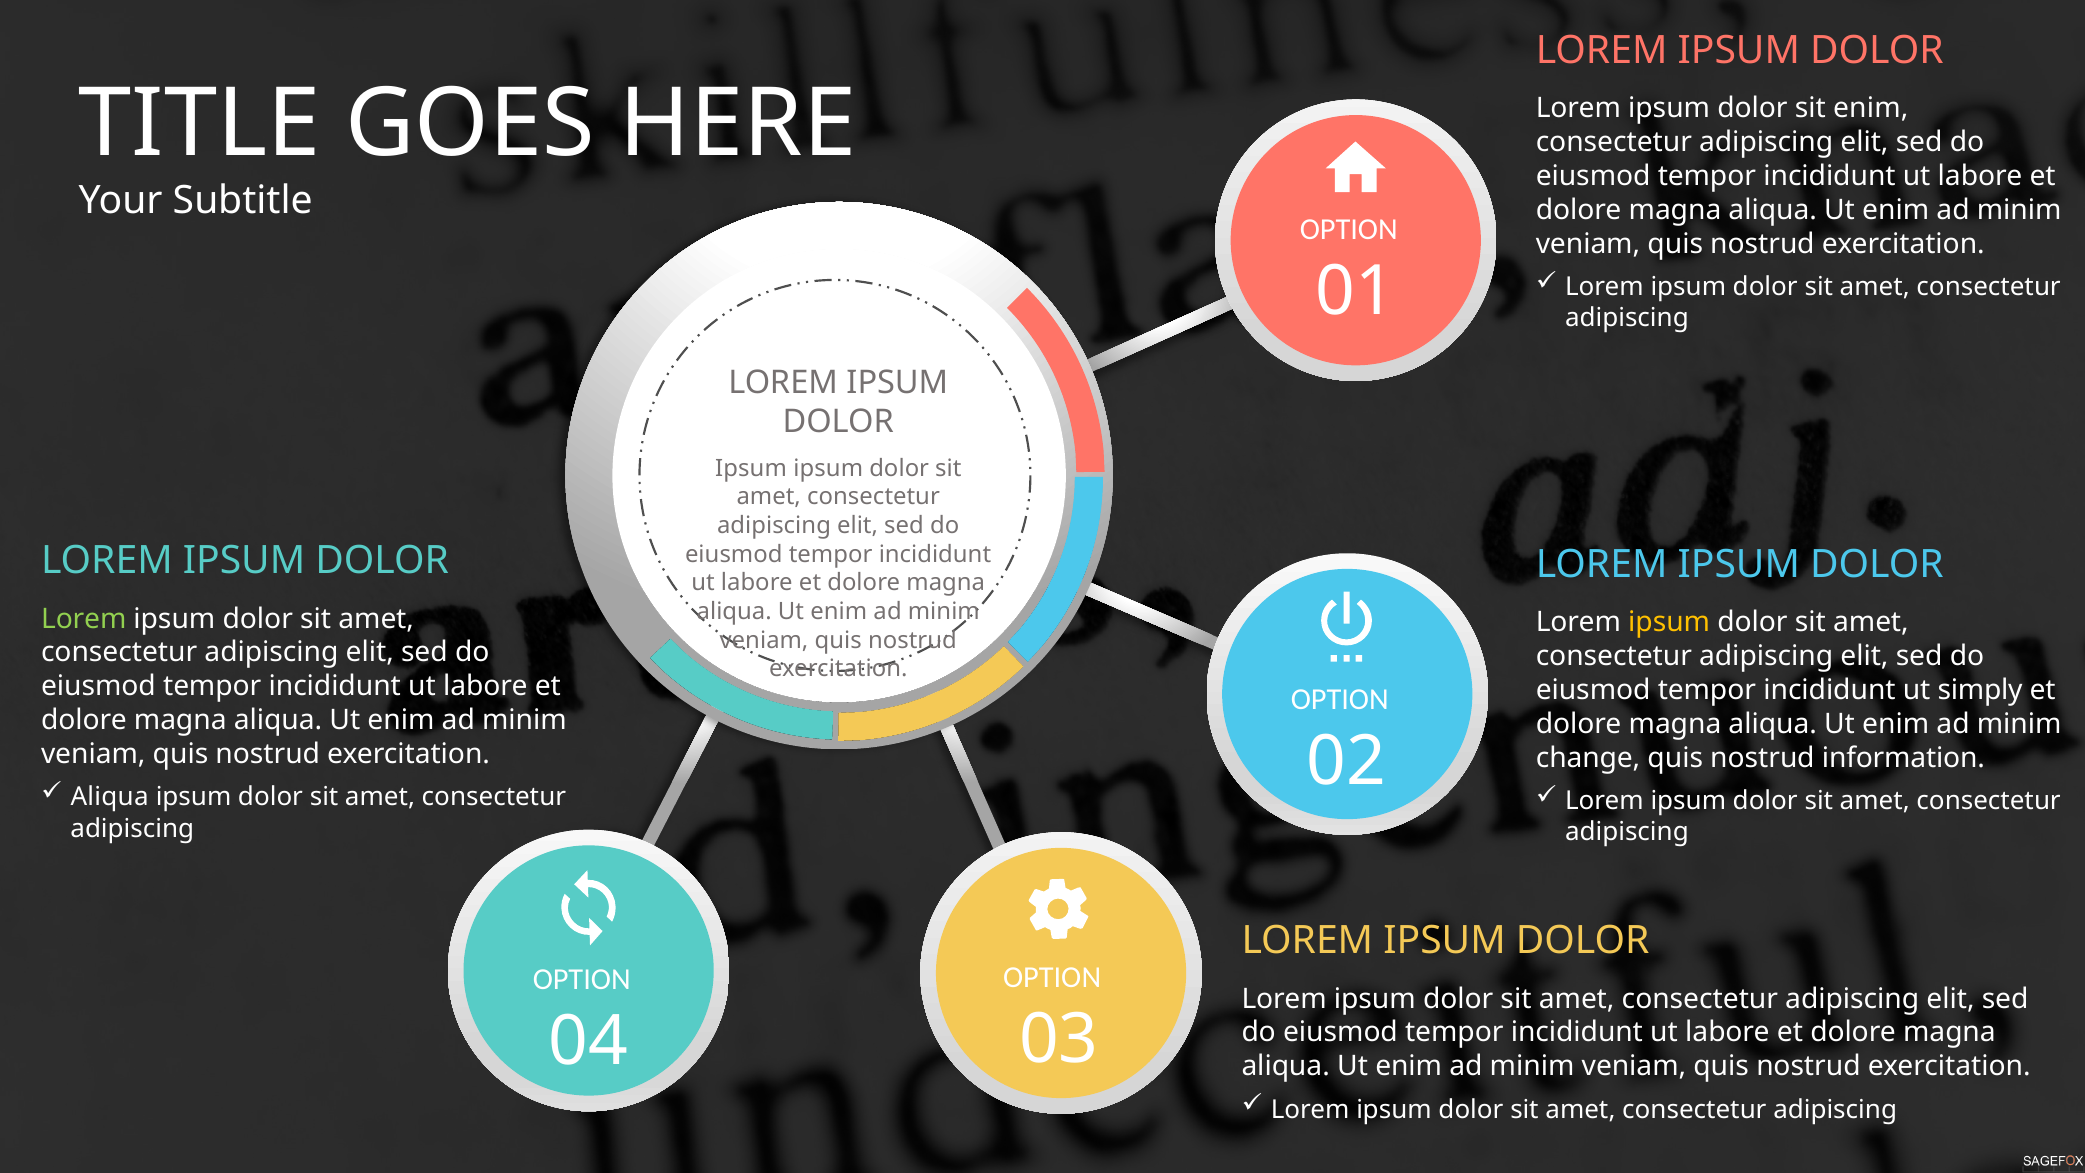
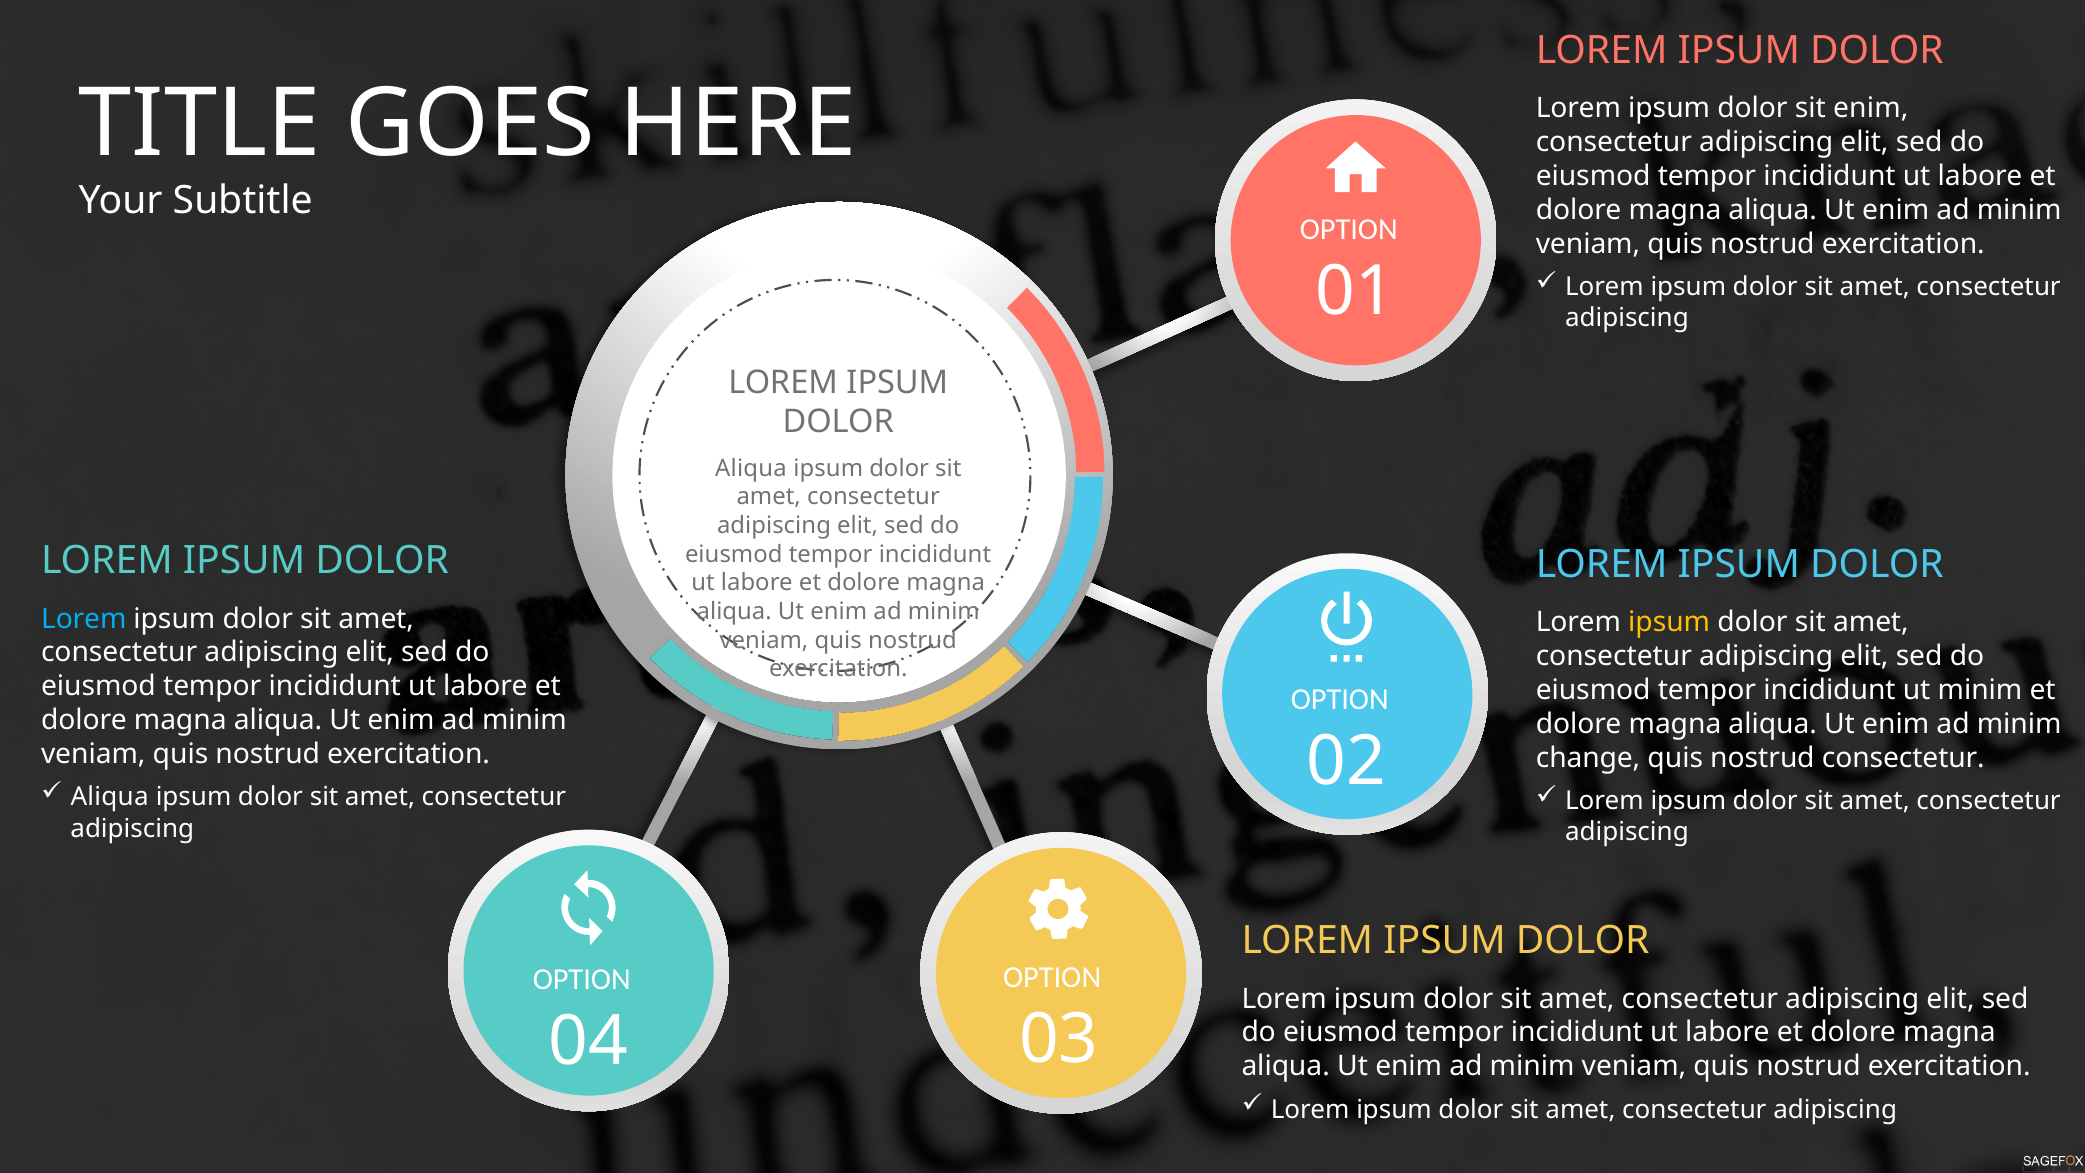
Ipsum at (751, 468): Ipsum -> Aliqua
Lorem at (84, 619) colour: light green -> light blue
ut simply: simply -> minim
nostrud information: information -> consectetur
